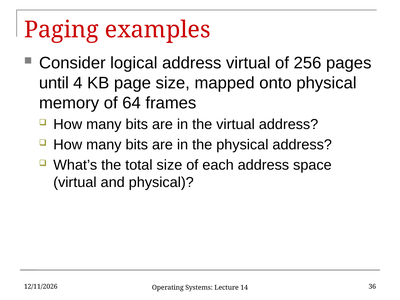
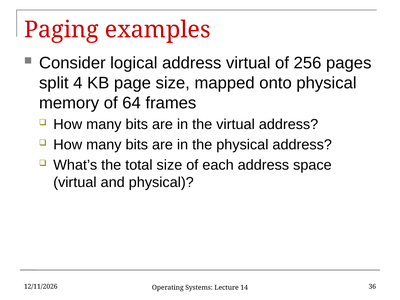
until: until -> split
